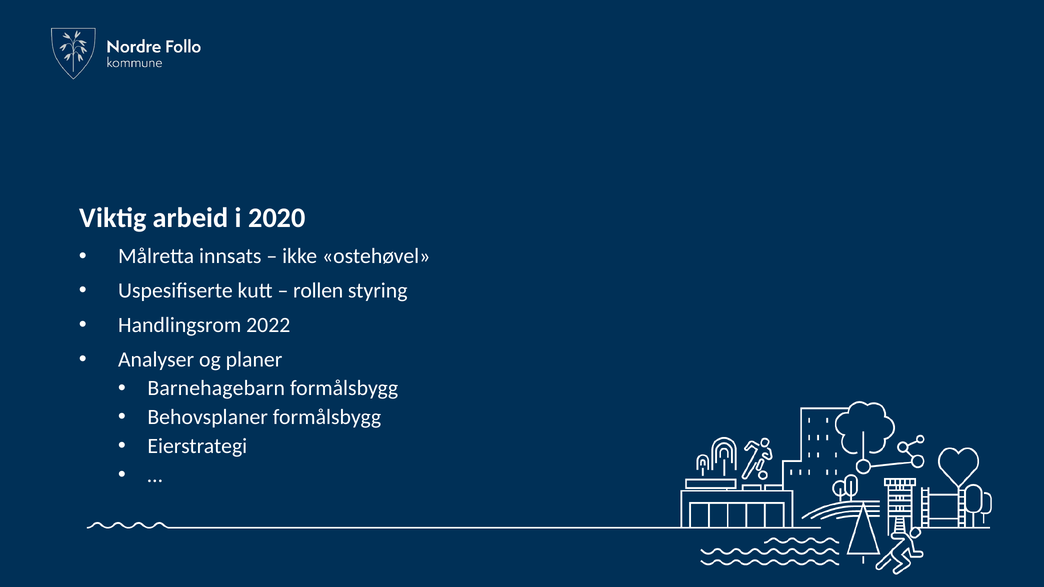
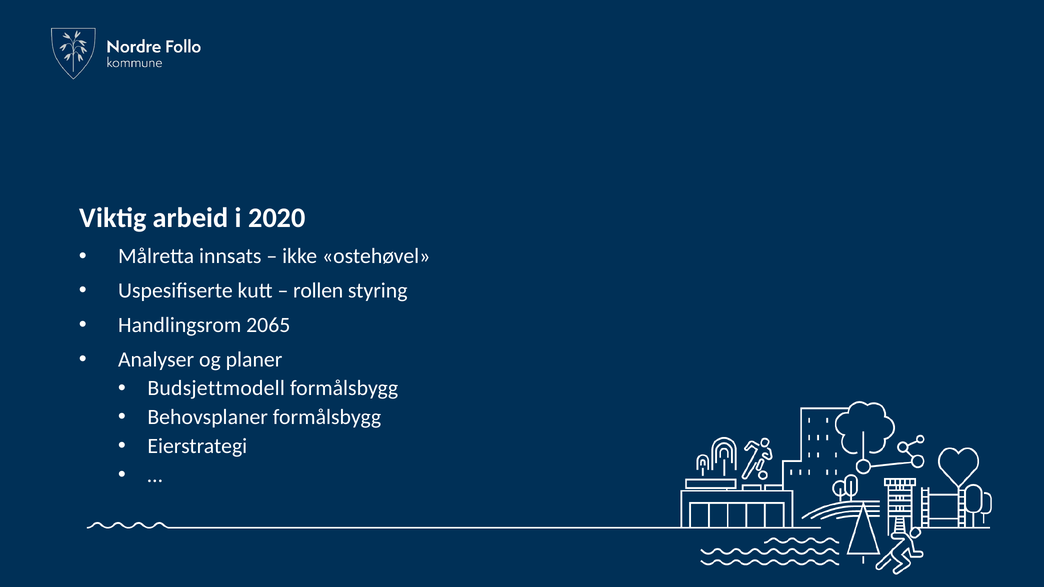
2022: 2022 -> 2065
Barnehagebarn: Barnehagebarn -> Budsjettmodell
